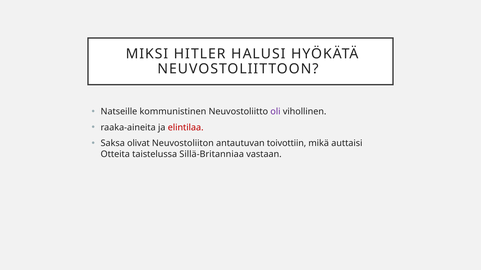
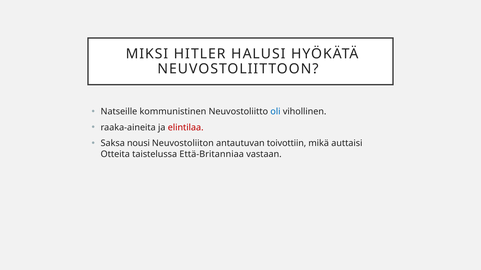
oli colour: purple -> blue
olivat: olivat -> nousi
Sillä-Britanniaa: Sillä-Britanniaa -> Että-Britanniaa
